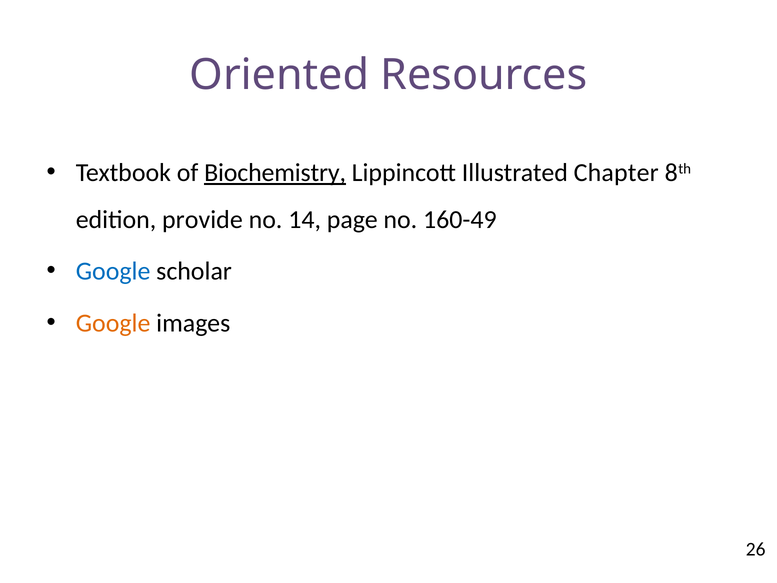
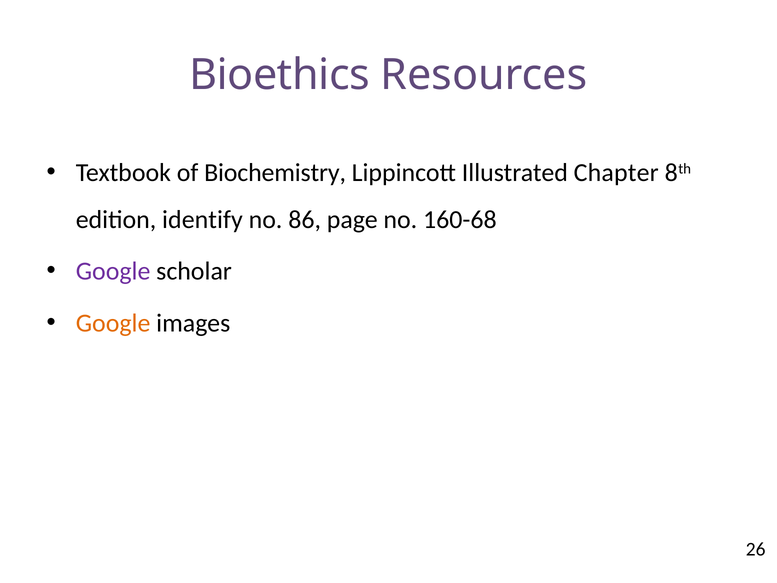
Oriented: Oriented -> Bioethics
Biochemistry underline: present -> none
provide: provide -> identify
14: 14 -> 86
160-49: 160-49 -> 160-68
Google at (113, 271) colour: blue -> purple
